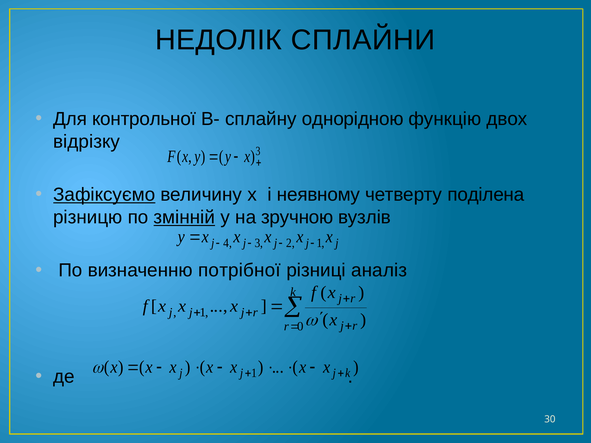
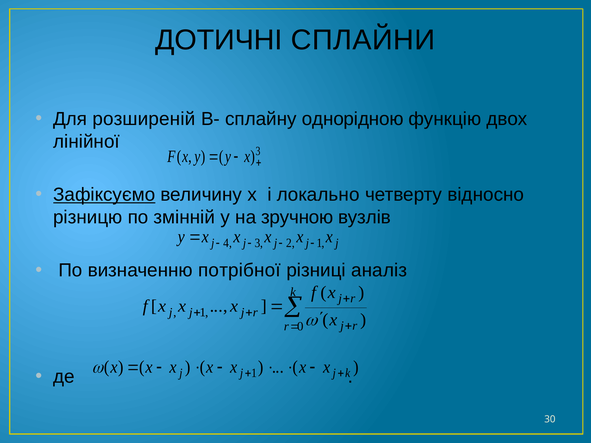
НЕДОЛІК: НЕДОЛІК -> ДОТИЧНІ
контрольної: контрольної -> розширеній
відрізку: відрізку -> лінійної
неявному: неявному -> локально
поділена: поділена -> відносно
змінній underline: present -> none
